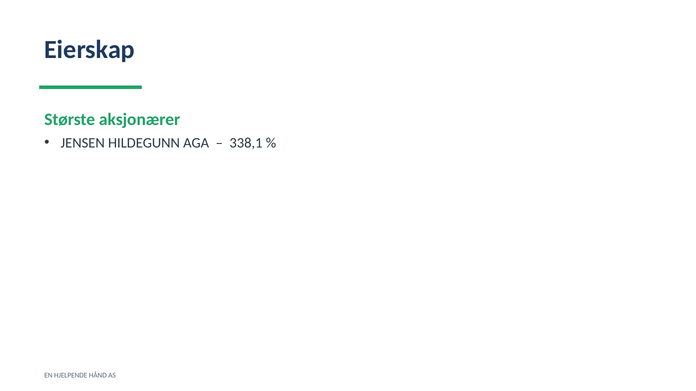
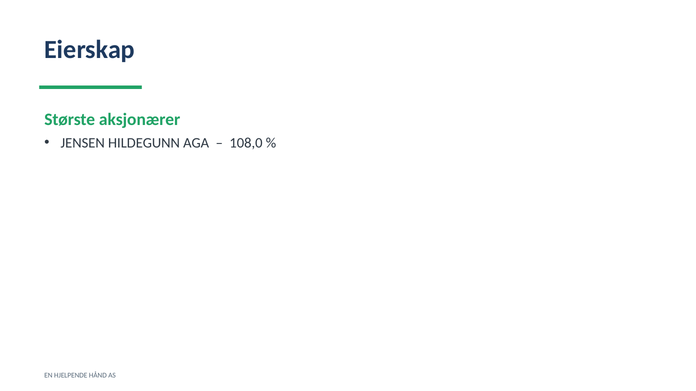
338,1: 338,1 -> 108,0
